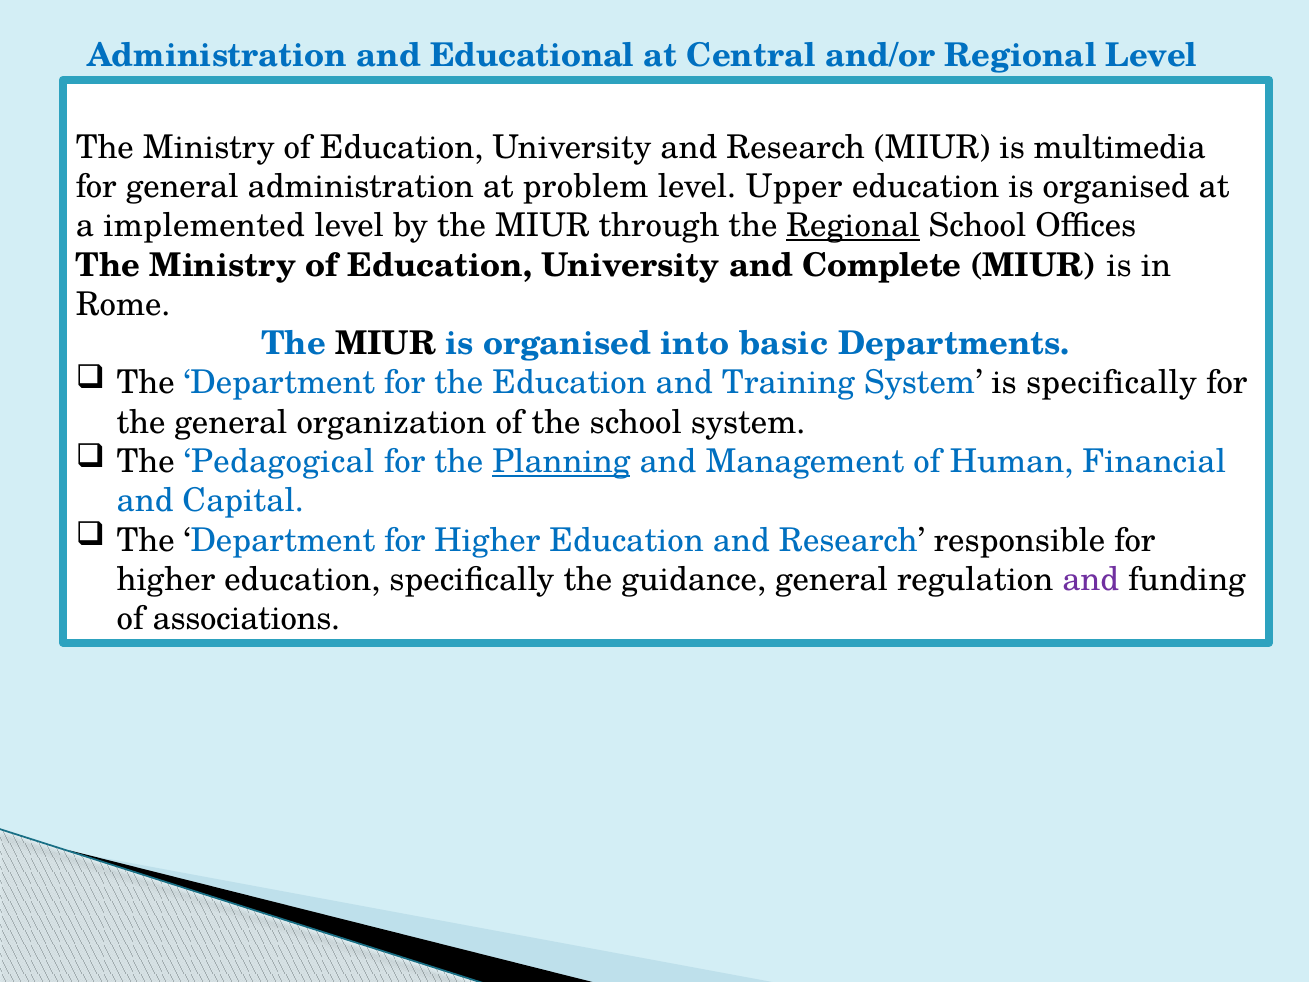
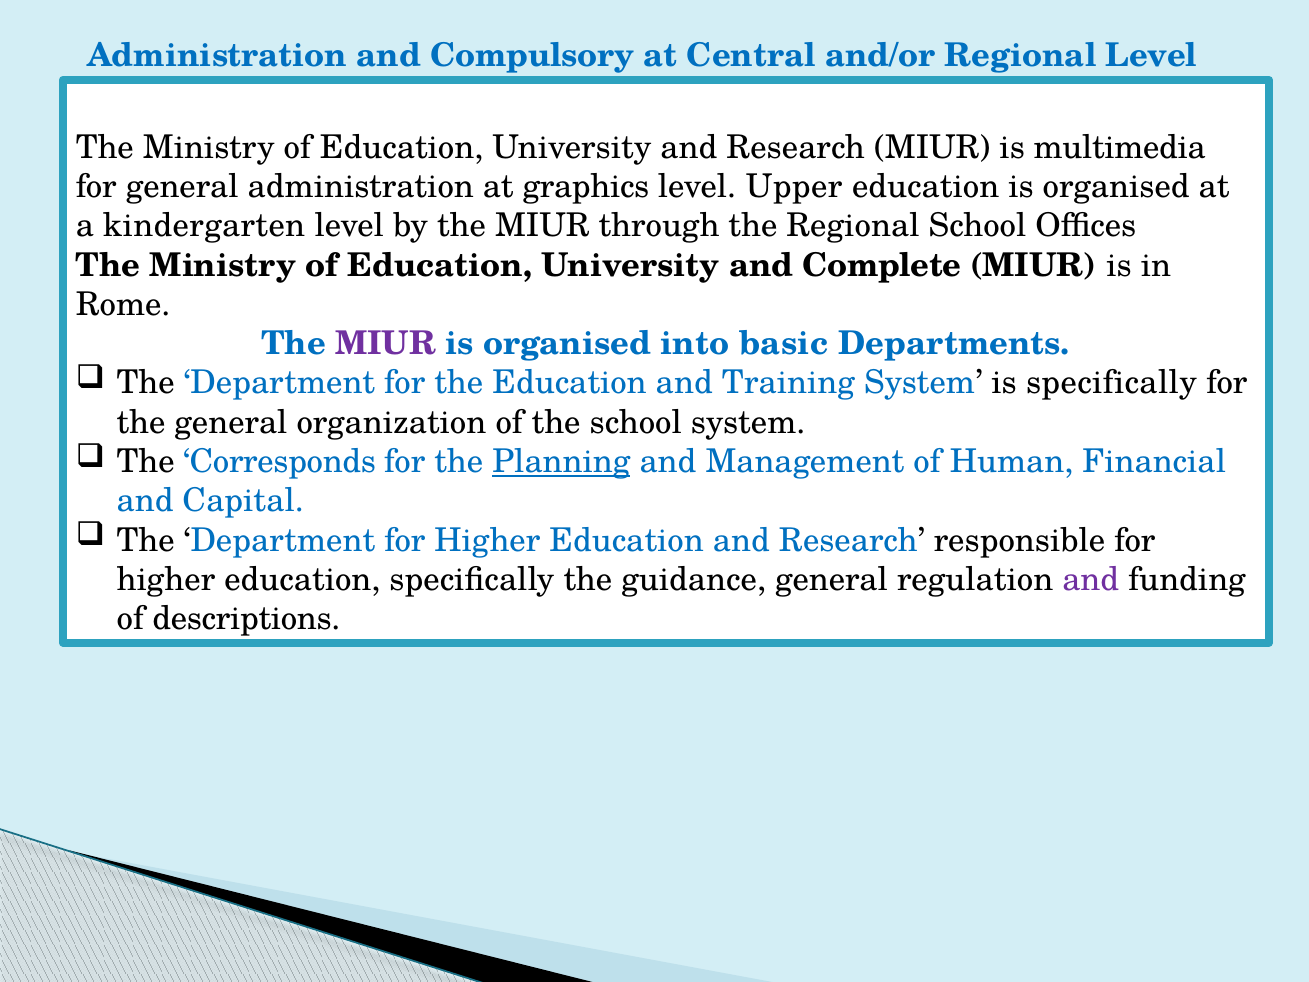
Educational: Educational -> Compulsory
problem: problem -> graphics
implemented: implemented -> kindergarten
Regional at (853, 226) underline: present -> none
MIUR at (386, 344) colour: black -> purple
Pedagogical: Pedagogical -> Corresponds
associations: associations -> descriptions
